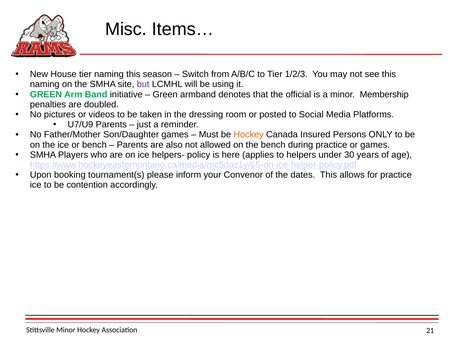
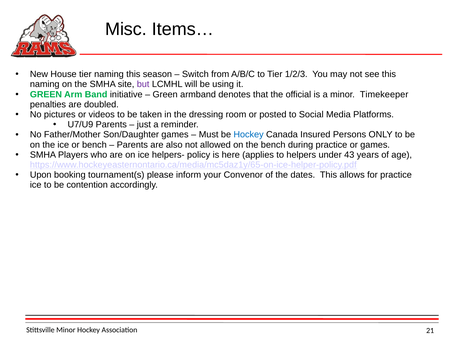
Membership: Membership -> Timekeeper
Hockey at (249, 135) colour: orange -> blue
30: 30 -> 43
